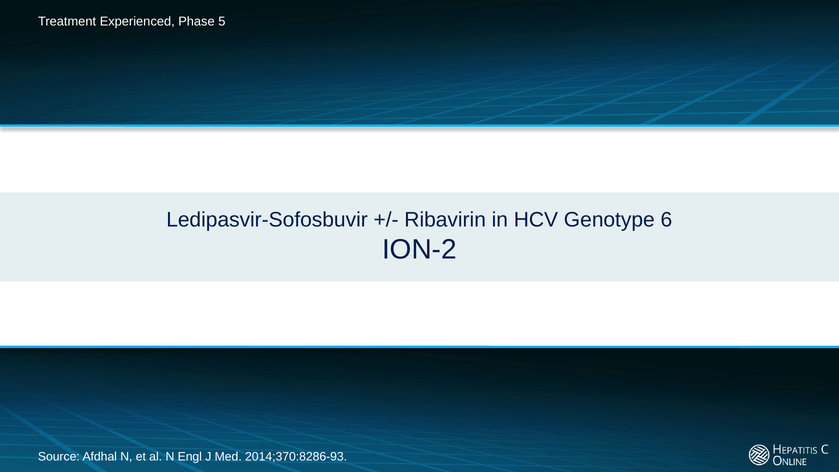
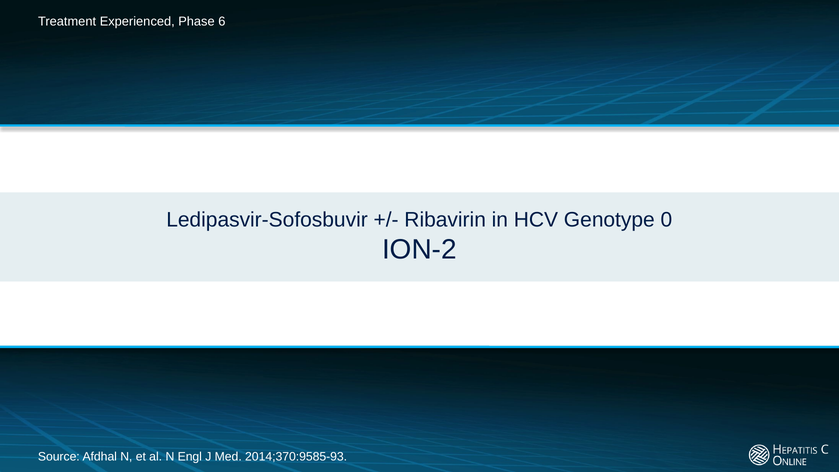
5: 5 -> 6
6: 6 -> 0
2014;370:8286-93: 2014;370:8286-93 -> 2014;370:9585-93
